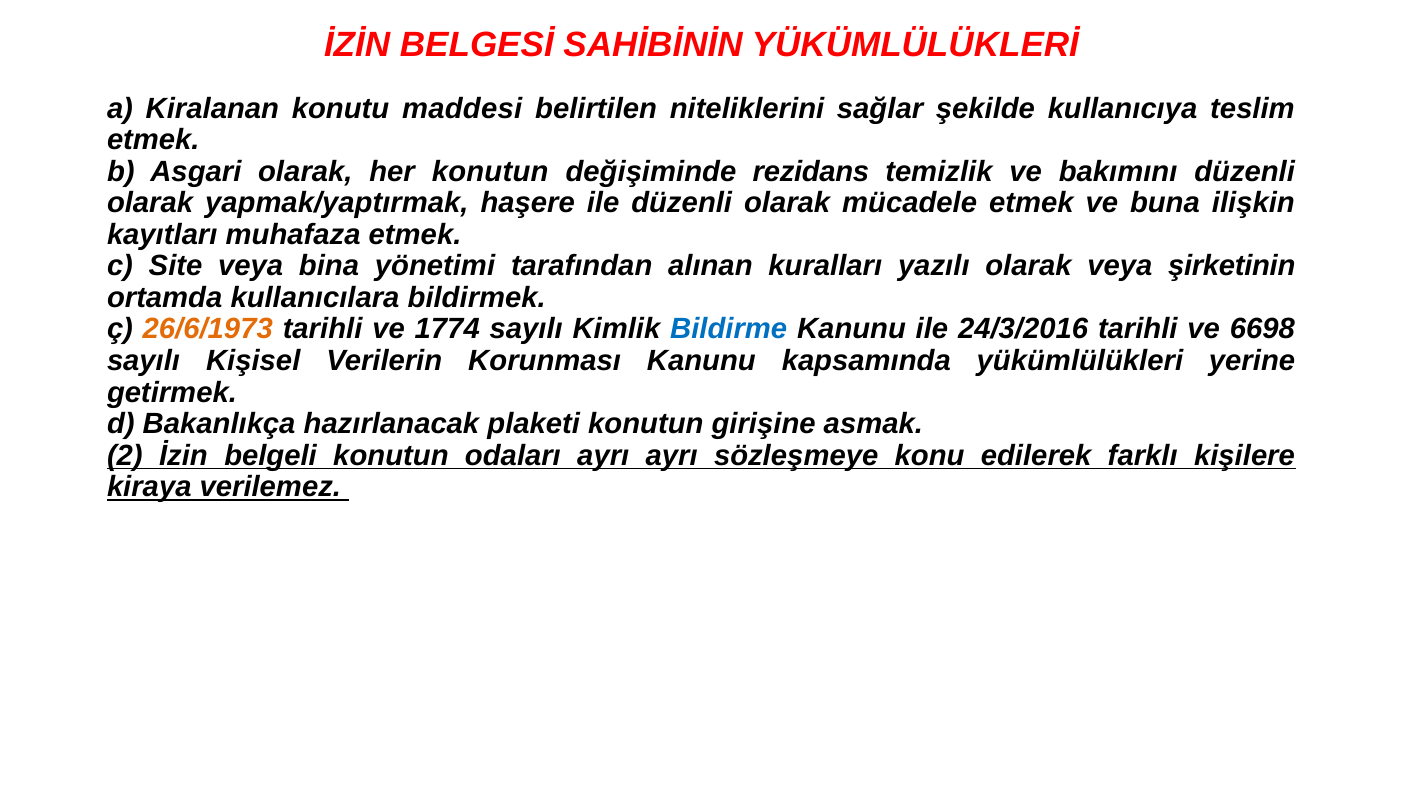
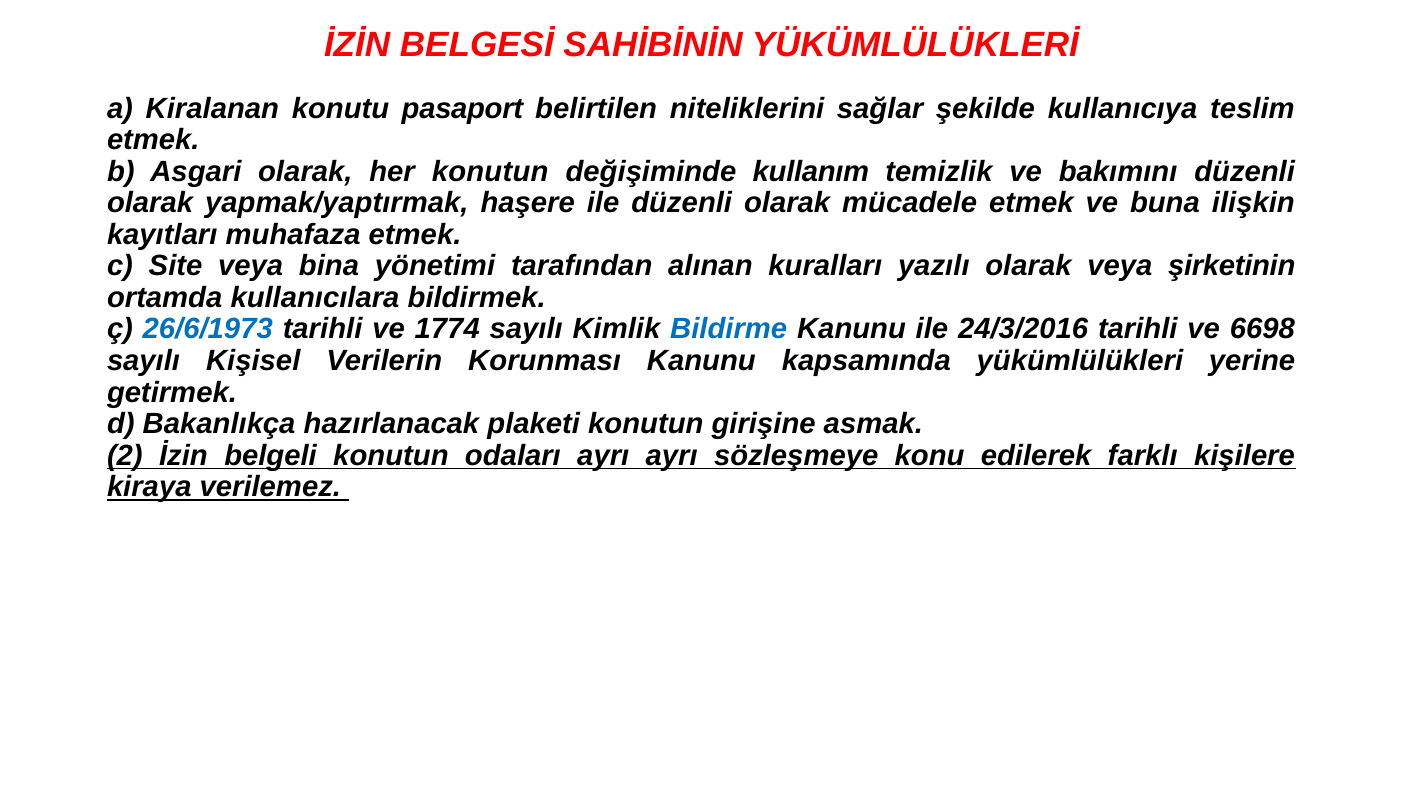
maddesi: maddesi -> pasaport
rezidans: rezidans -> kullanım
26/6/1973 colour: orange -> blue
